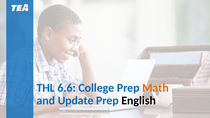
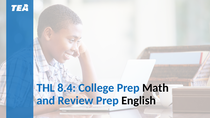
6.6: 6.6 -> 8.4
Math colour: orange -> black
Update: Update -> Review
